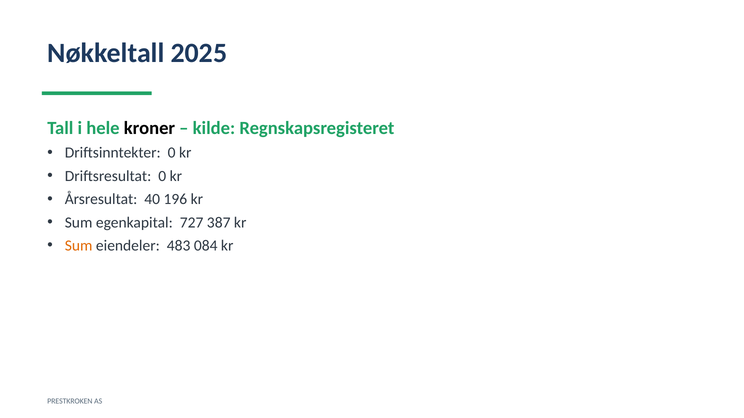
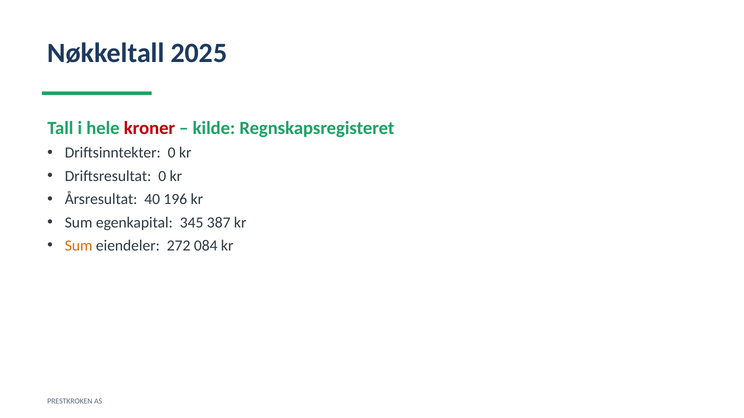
kroner colour: black -> red
727: 727 -> 345
483: 483 -> 272
